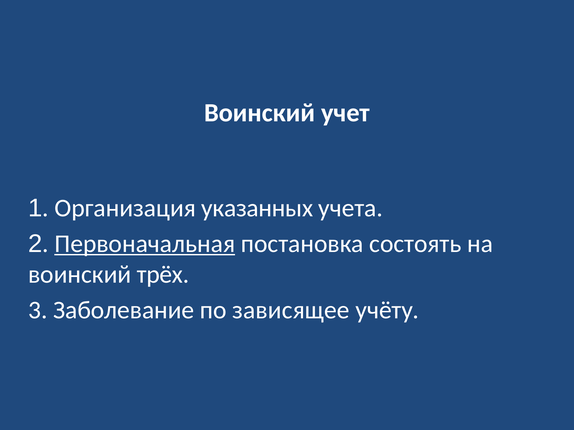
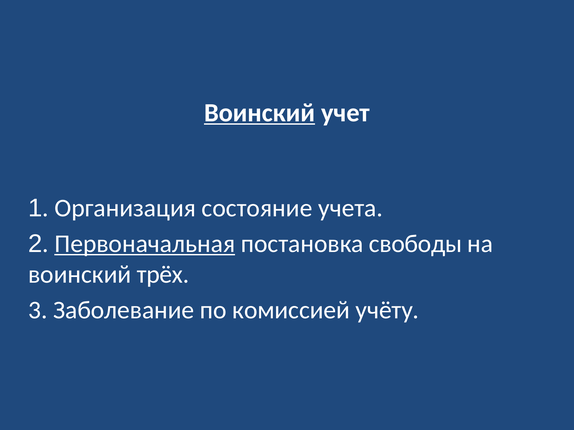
Воинский at (260, 113) underline: none -> present
указанных: указанных -> состояние
состоять: состоять -> свободы
зависящее: зависящее -> комиссией
